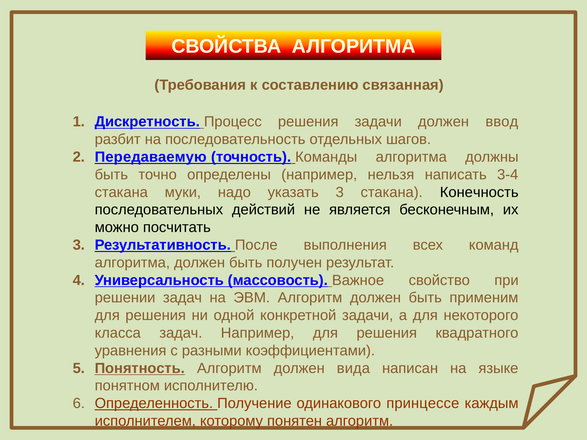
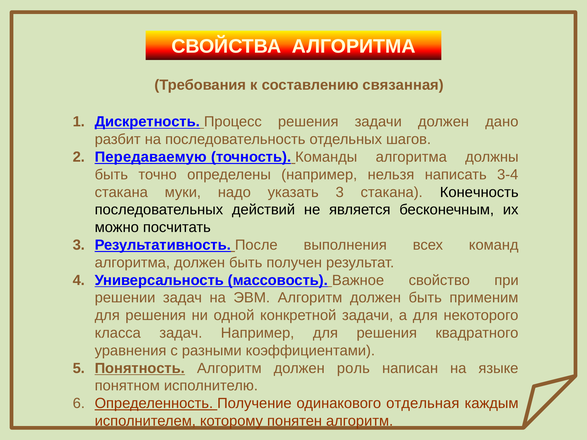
ввод: ввод -> дано
вида: вида -> роль
принцессе: принцессе -> отдельная
